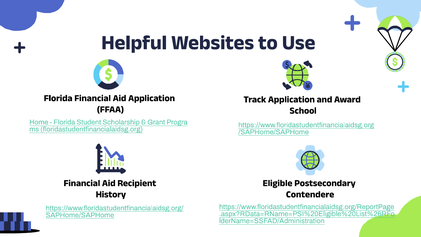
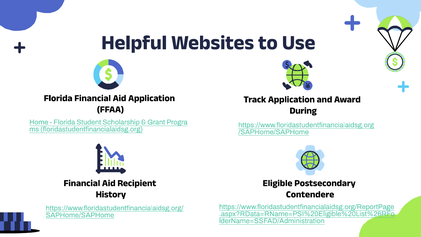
School: School -> During
